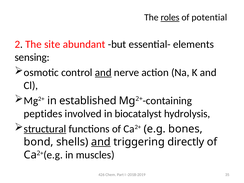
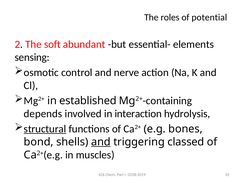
roles underline: present -> none
site: site -> soft
and at (103, 72) underline: present -> none
peptides: peptides -> depends
biocatalyst: biocatalyst -> interaction
directly: directly -> classed
